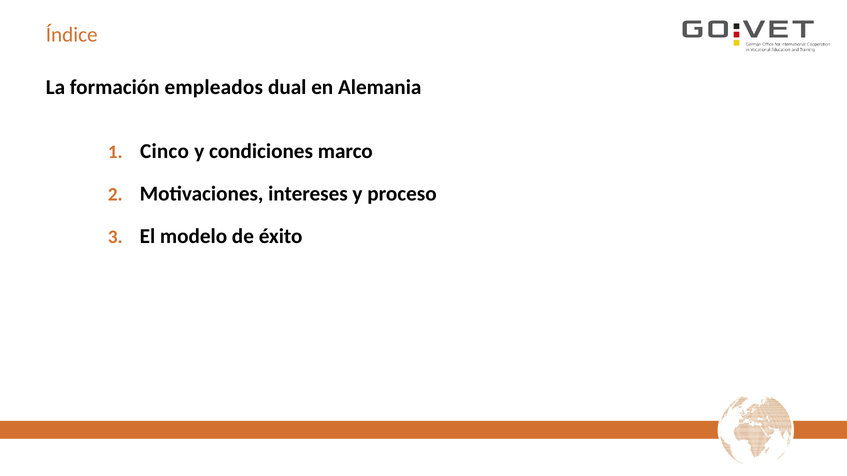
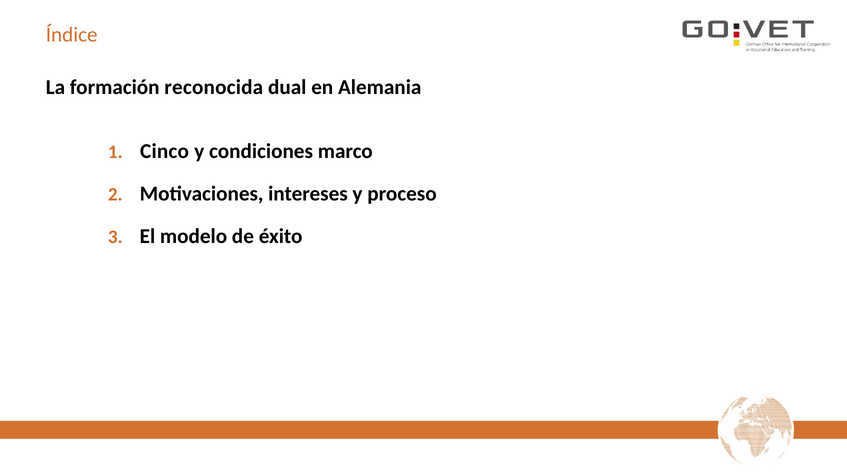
empleados: empleados -> reconocida
